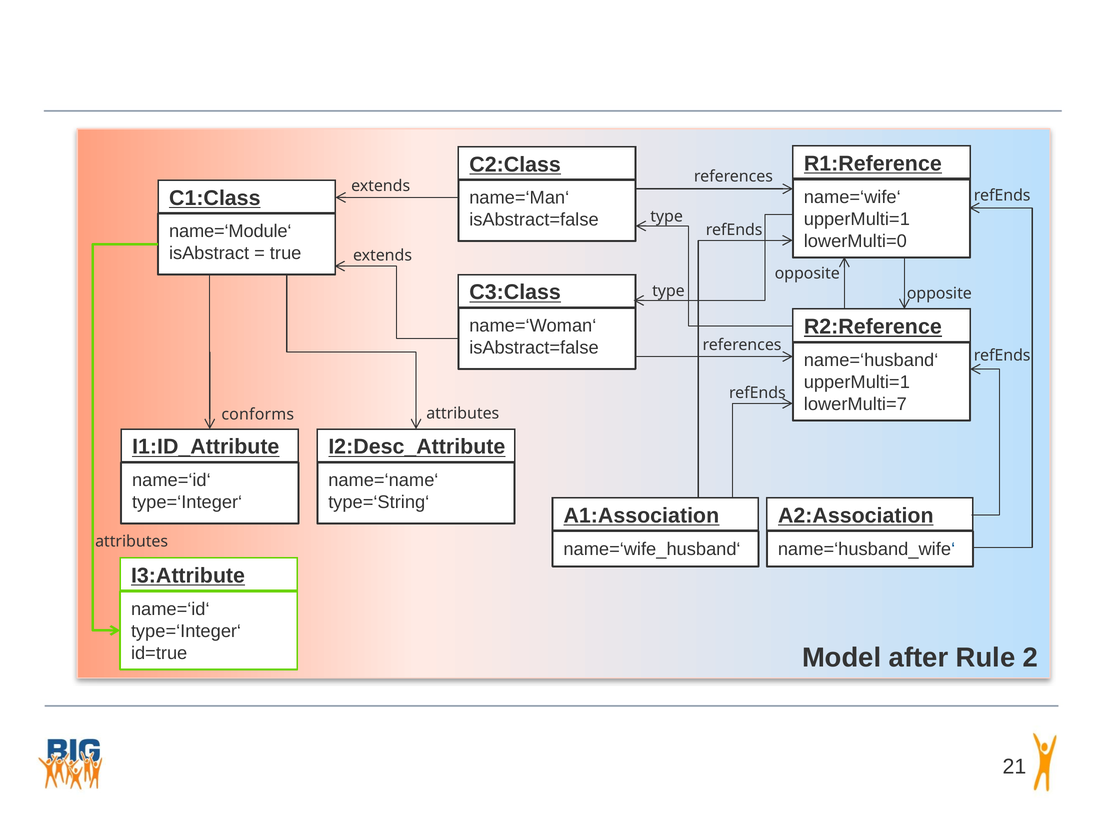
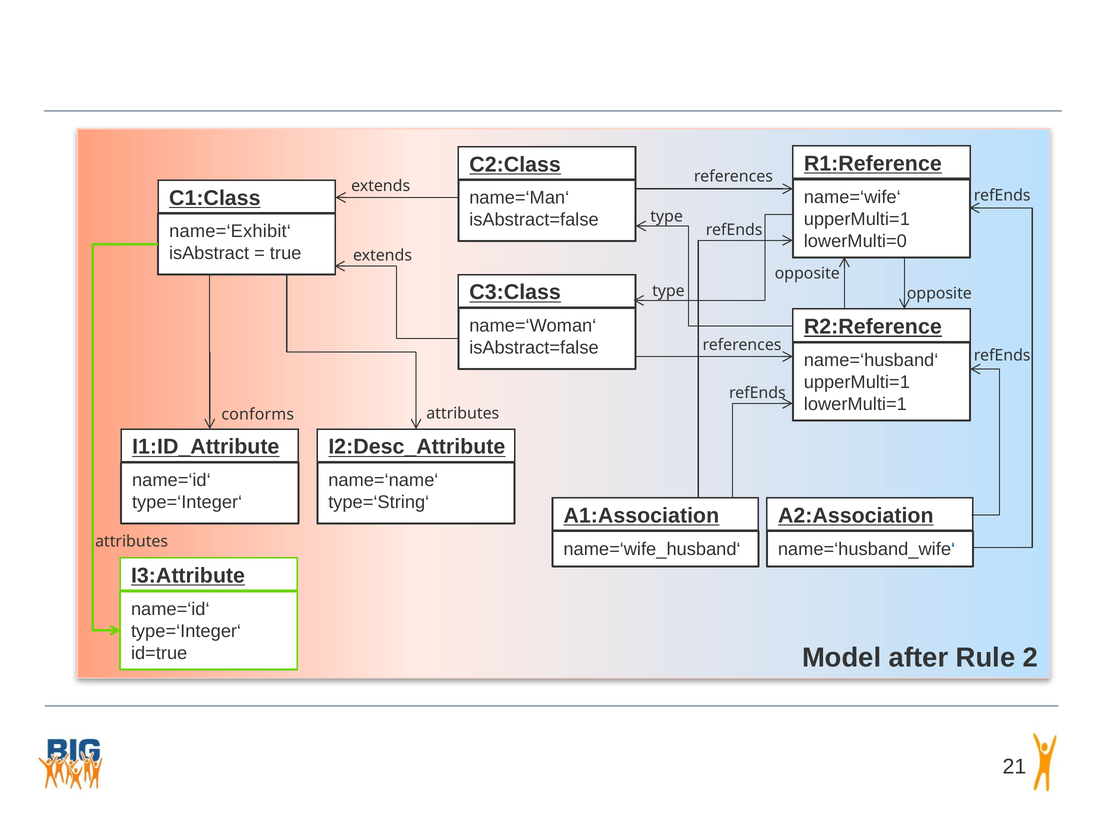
name=‘Module‘: name=‘Module‘ -> name=‘Exhibit‘
lowerMulti=7: lowerMulti=7 -> lowerMulti=1
